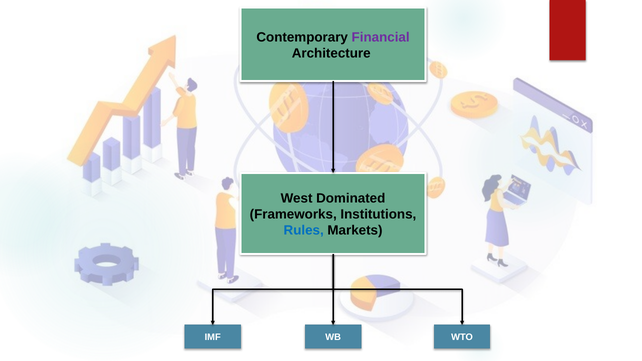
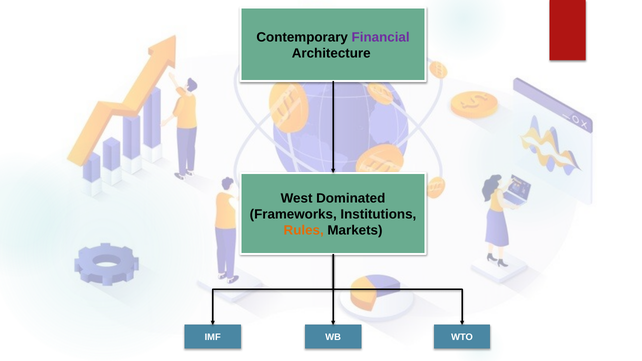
Rules colour: blue -> orange
